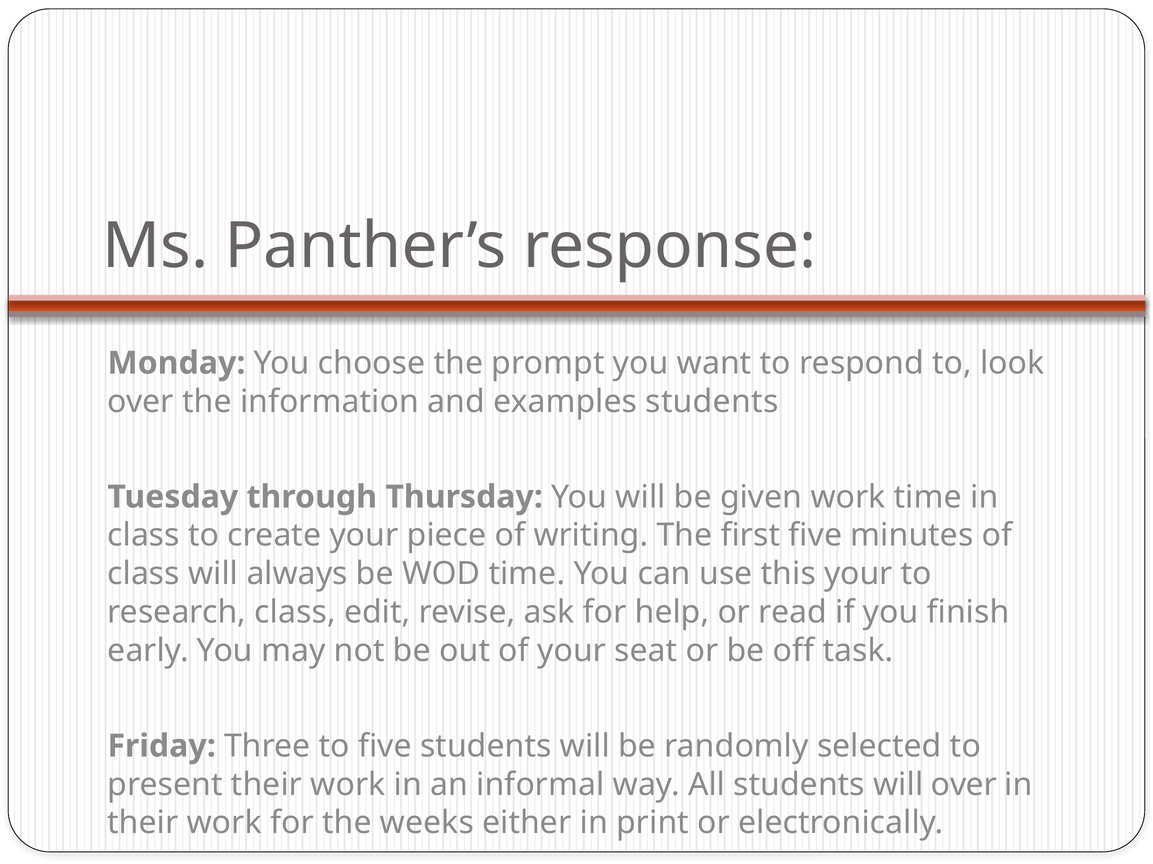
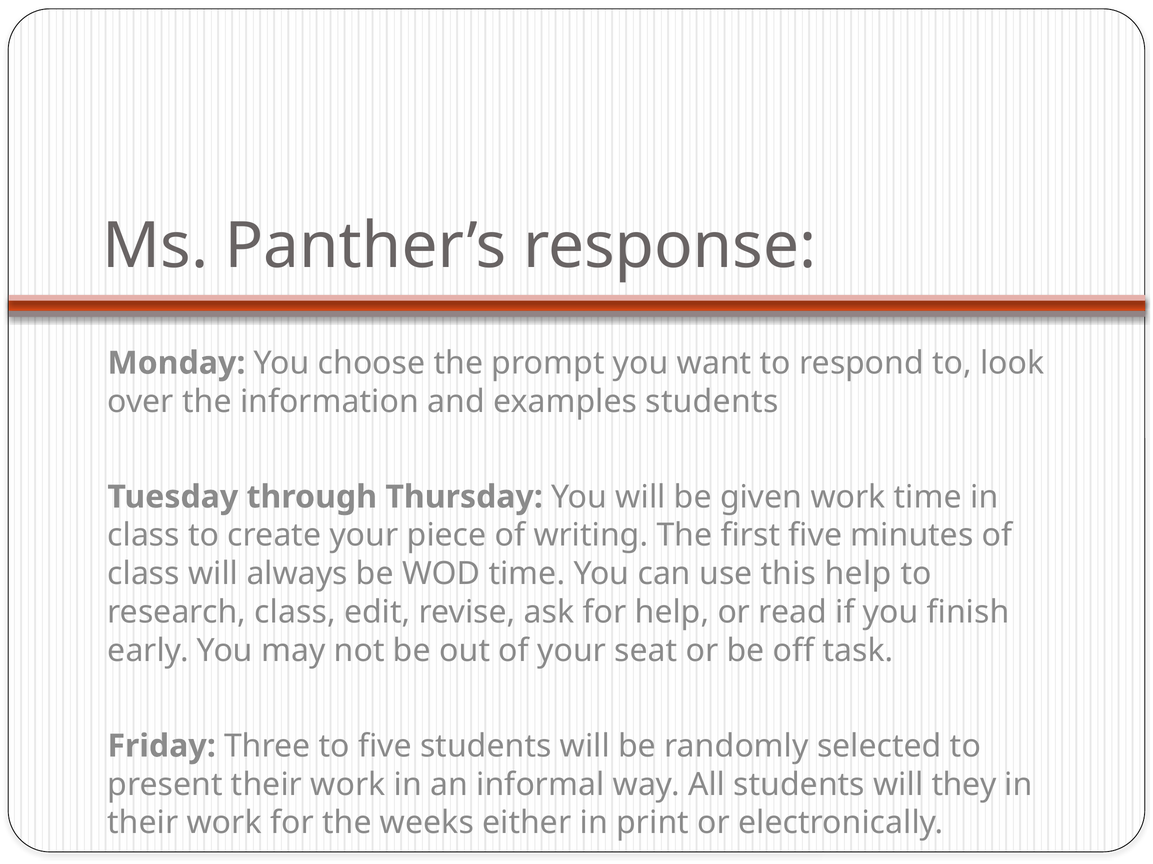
this your: your -> help
will over: over -> they
